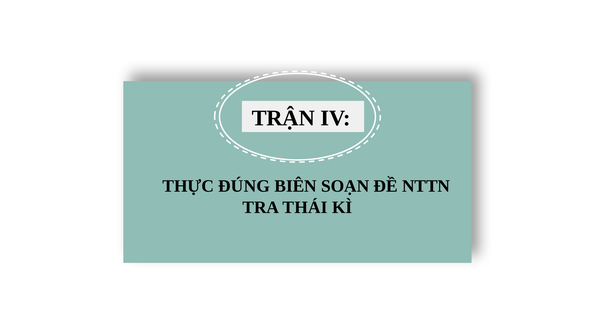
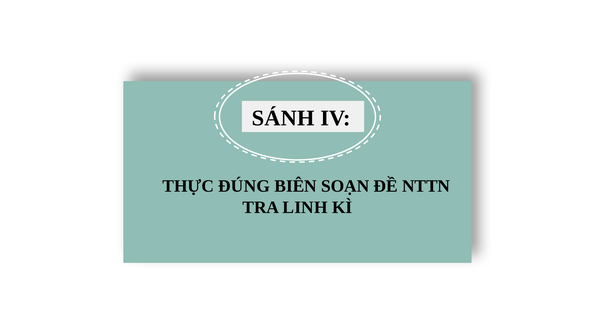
TRẬN: TRẬN -> SÁNH
THÁI: THÁI -> LINH
